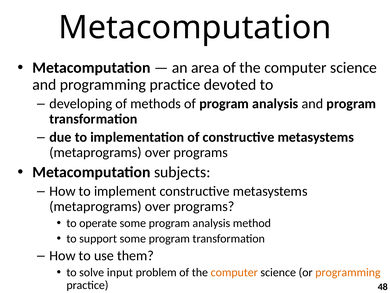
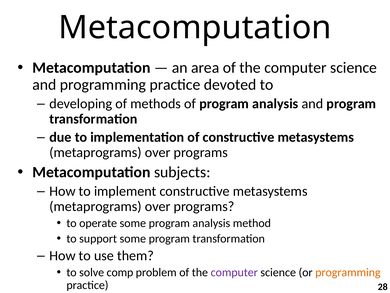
input: input -> comp
computer at (234, 272) colour: orange -> purple
48: 48 -> 28
